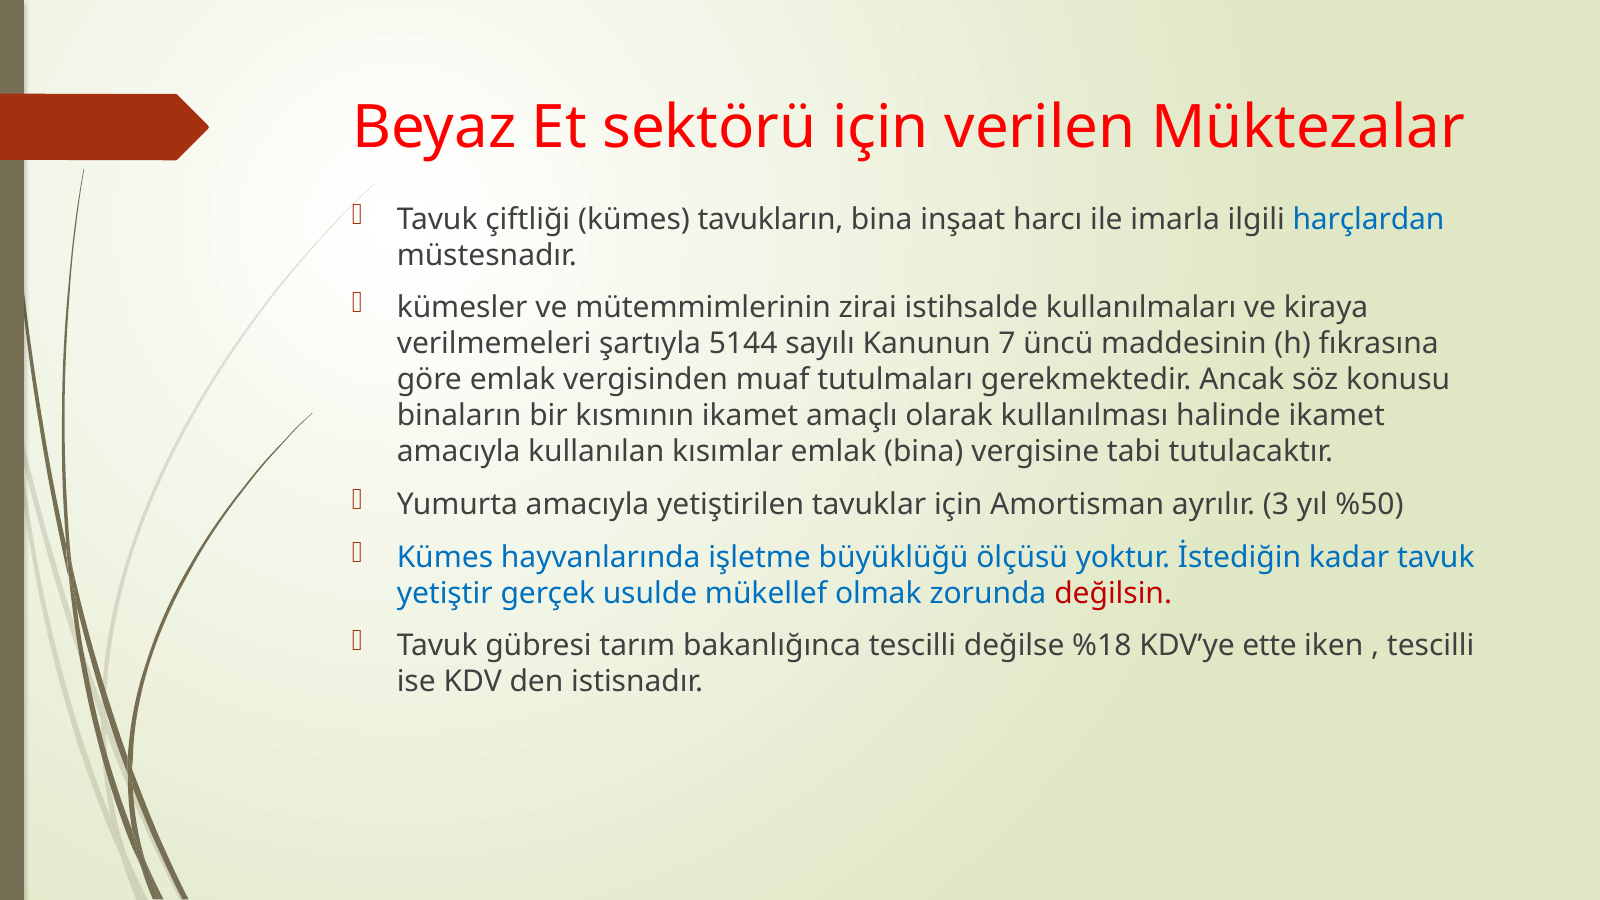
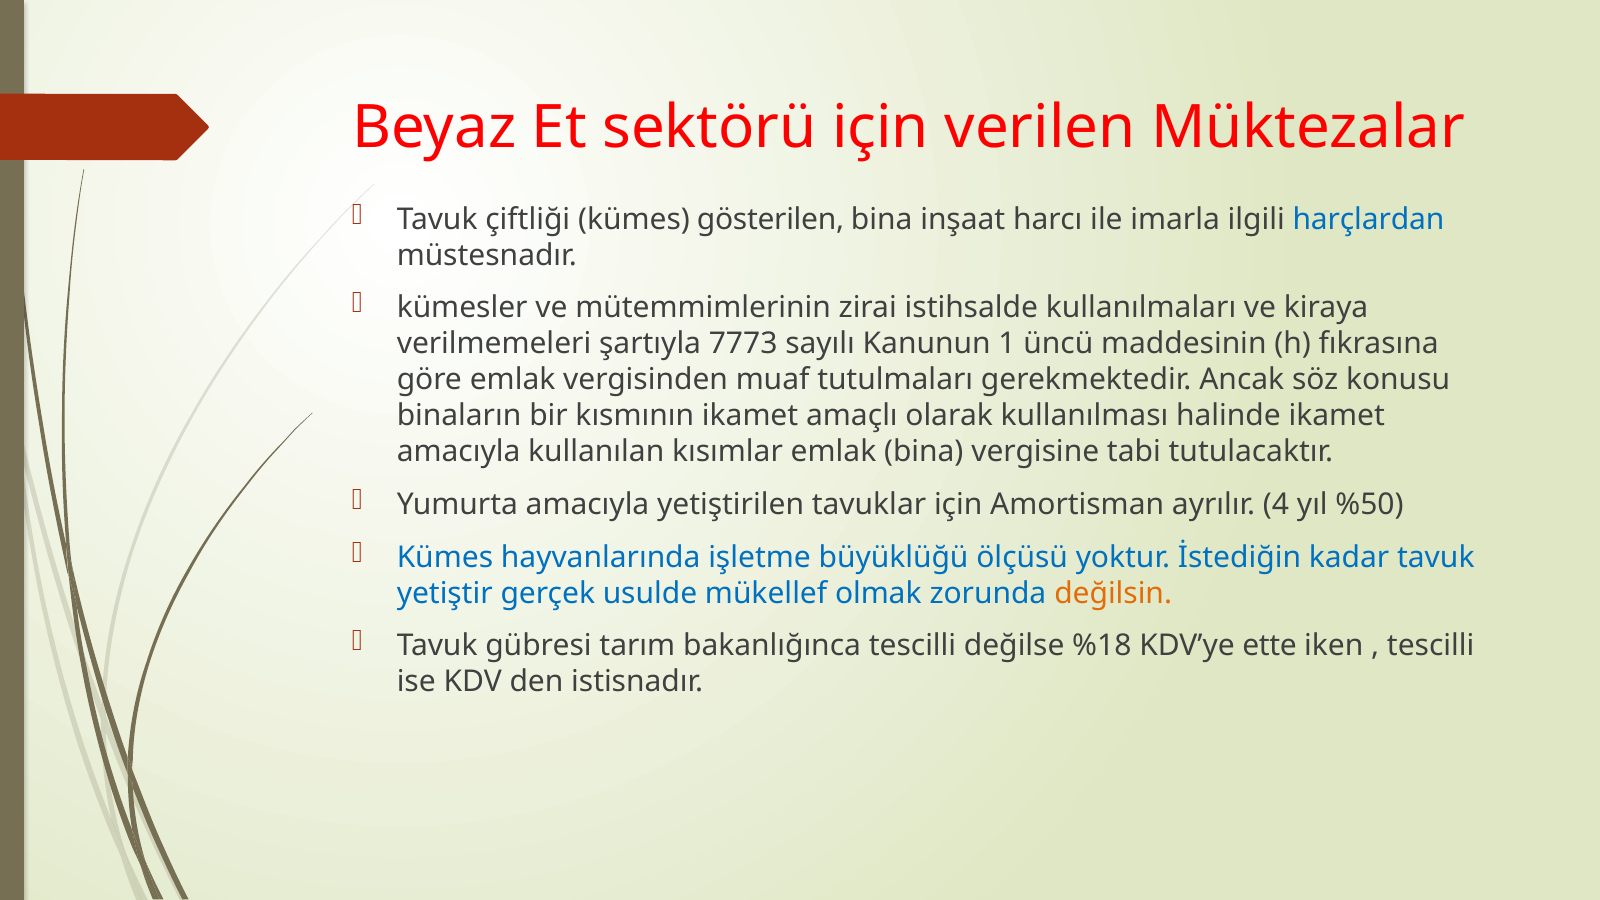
tavukların: tavukların -> gösterilen
5144: 5144 -> 7773
7: 7 -> 1
3: 3 -> 4
değilsin colour: red -> orange
